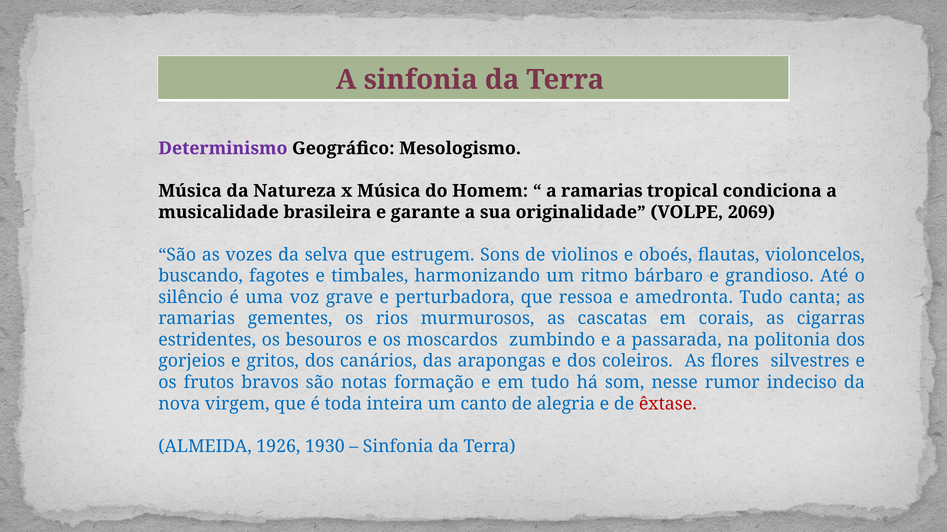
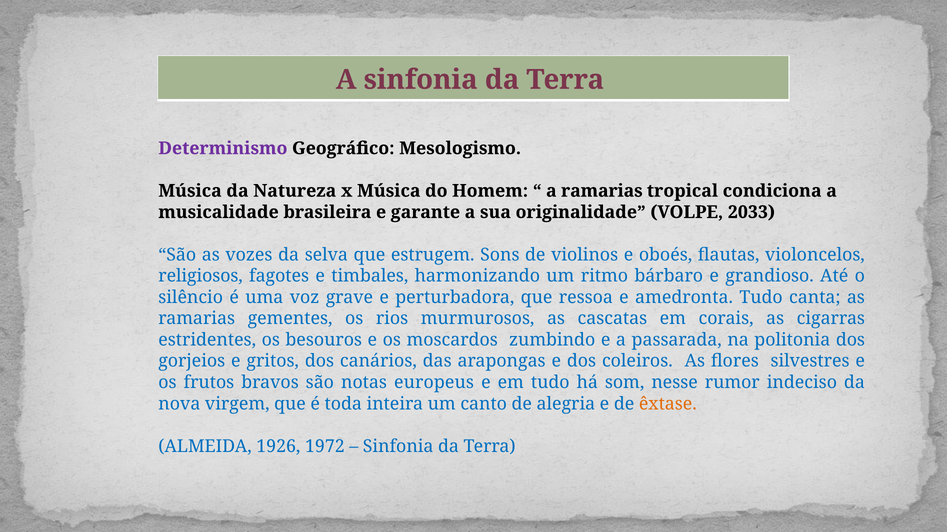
2069: 2069 -> 2033
buscando: buscando -> religiosos
formação: formação -> europeus
êxtase colour: red -> orange
1930: 1930 -> 1972
